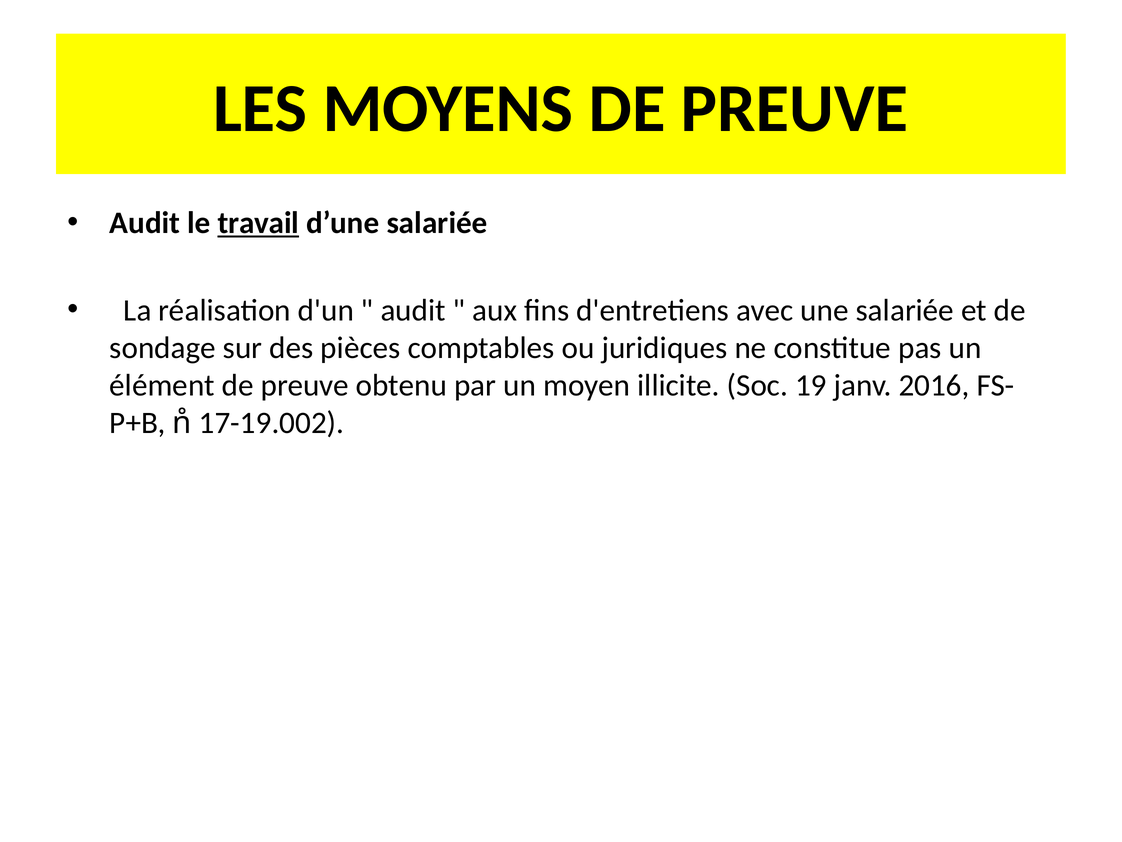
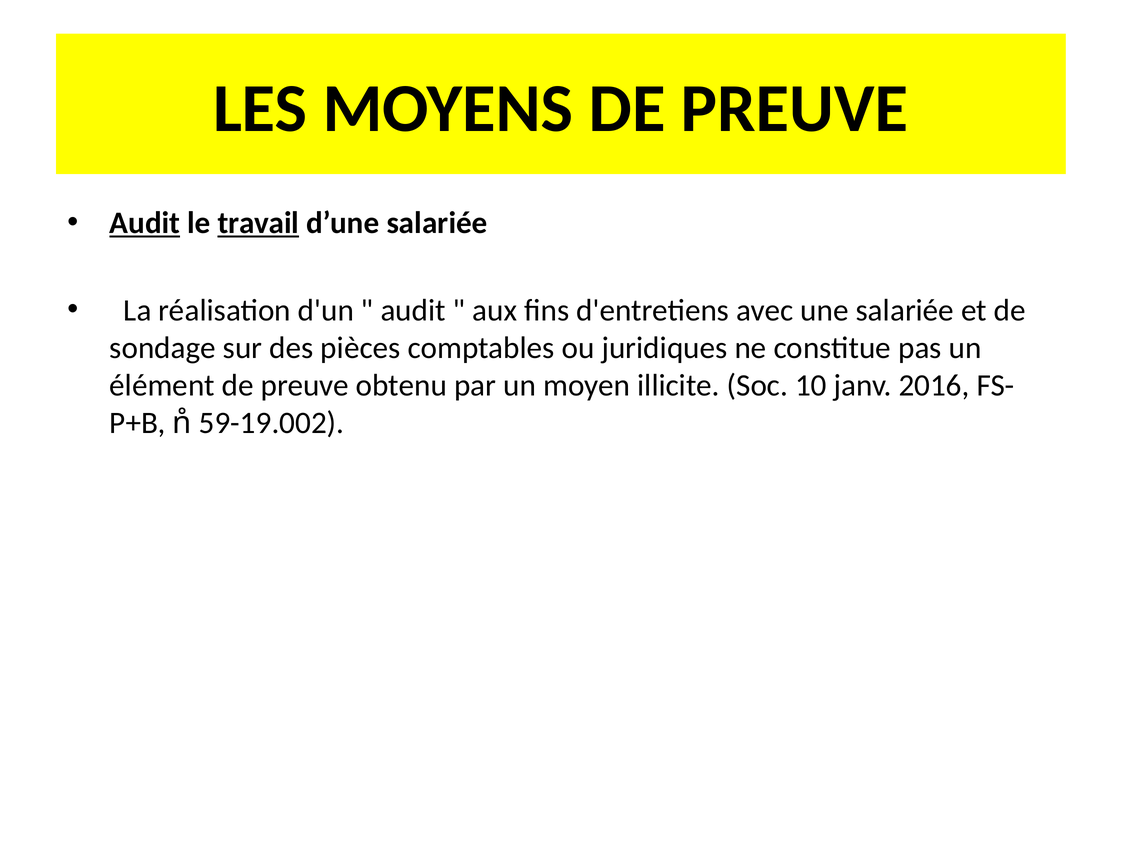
Audit at (145, 223) underline: none -> present
19: 19 -> 10
17-19.002: 17-19.002 -> 59-19.002
